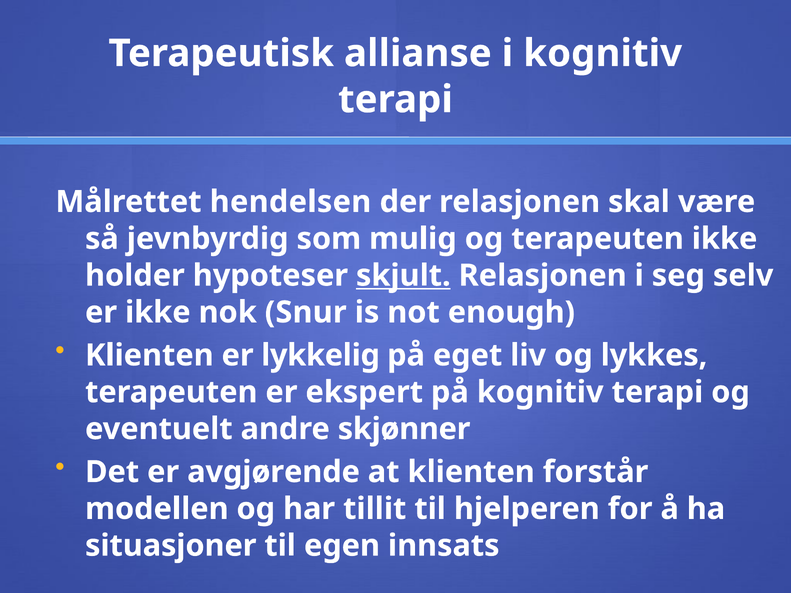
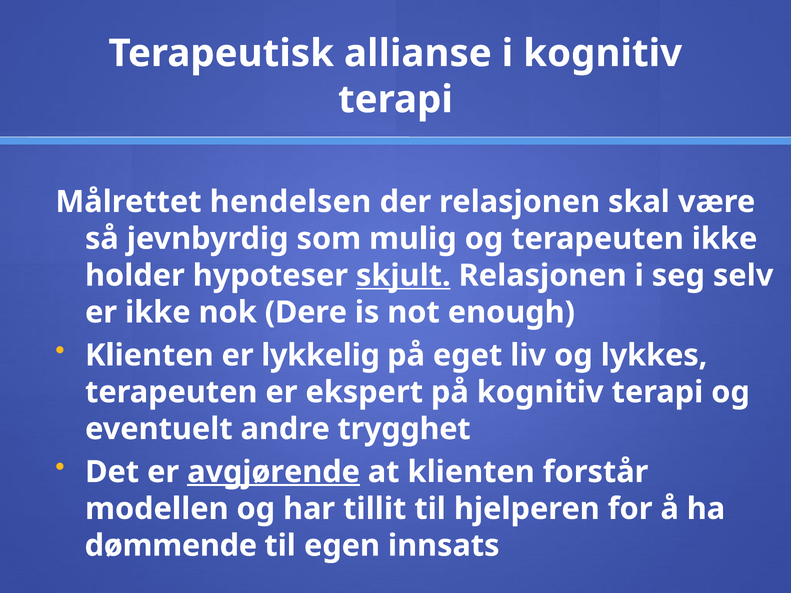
Snur: Snur -> Dere
skjønner: skjønner -> trygghet
avgjørende underline: none -> present
situasjoner: situasjoner -> dømmende
